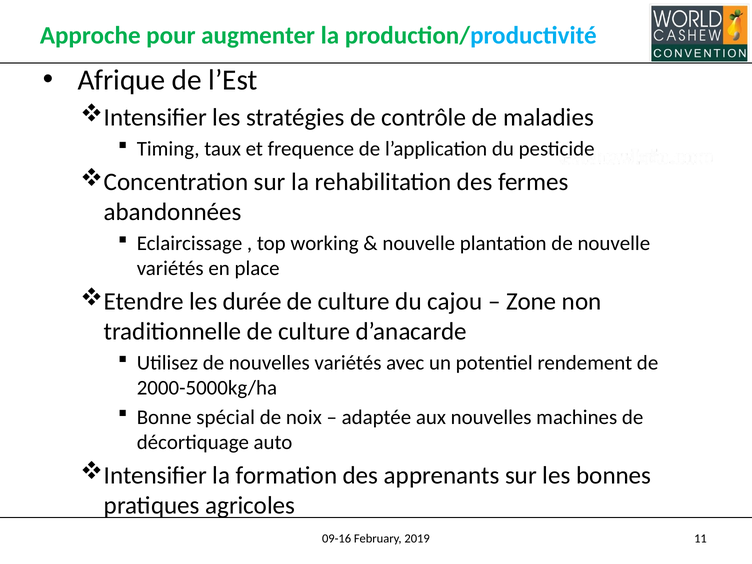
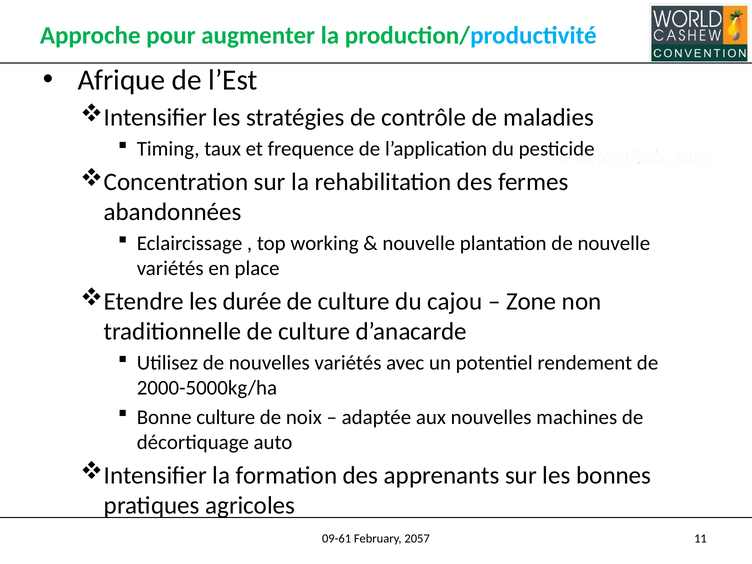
Bonne spécial: spécial -> culture
09-16: 09-16 -> 09-61
2019: 2019 -> 2057
